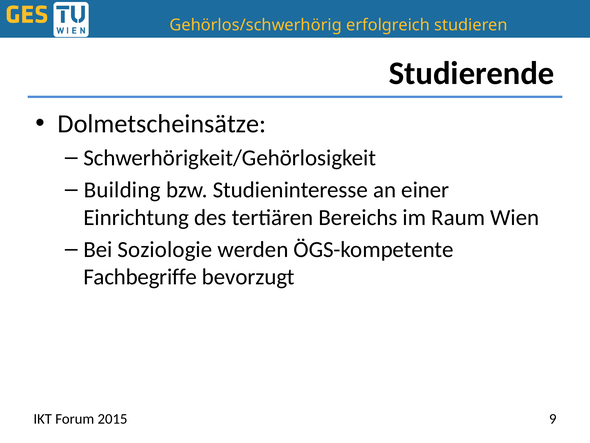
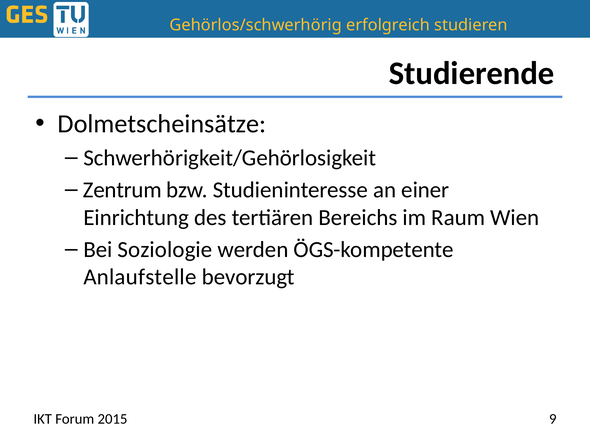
Building: Building -> Zentrum
Fachbegriffe: Fachbegriffe -> Anlaufstelle
